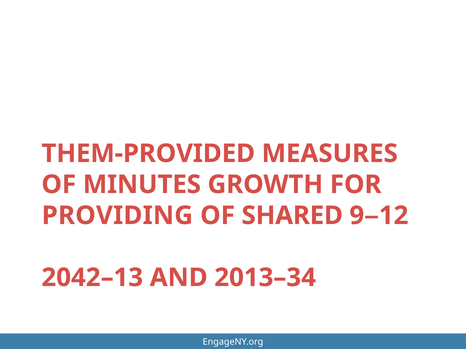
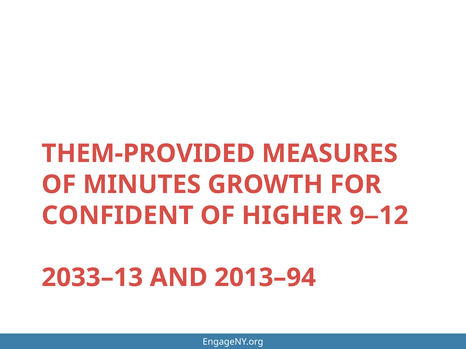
PROVIDING: PROVIDING -> CONFIDENT
SHARED: SHARED -> HIGHER
2042–13: 2042–13 -> 2033–13
2013–34: 2013–34 -> 2013–94
